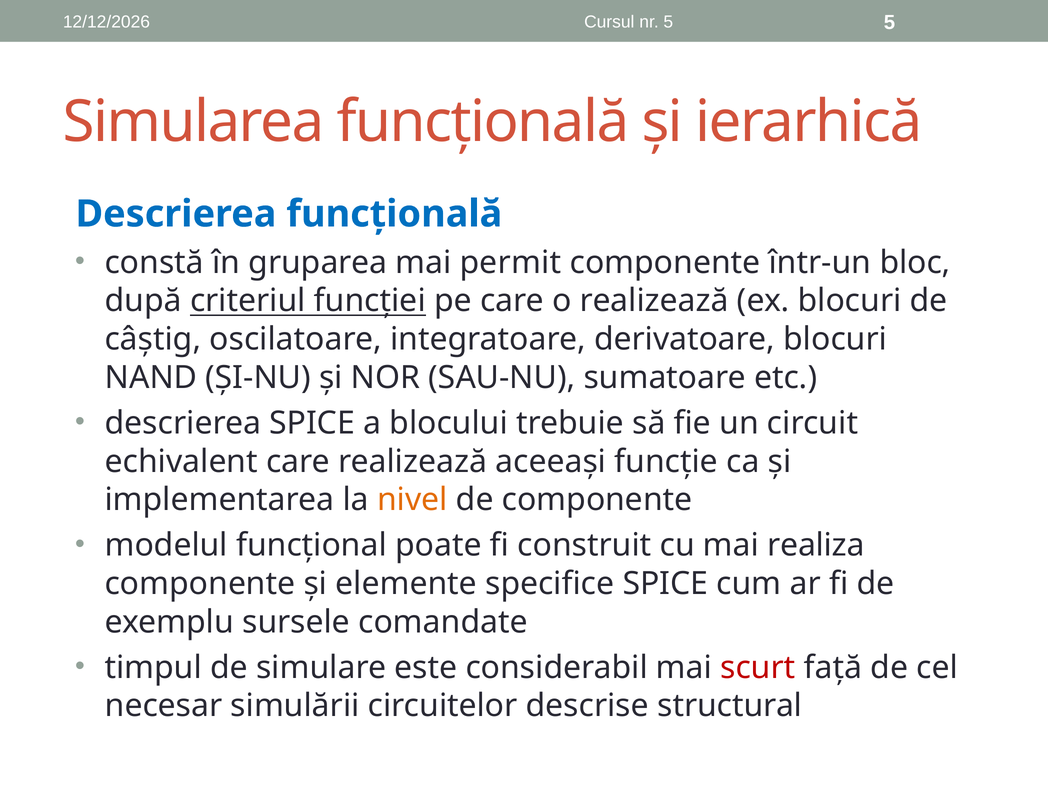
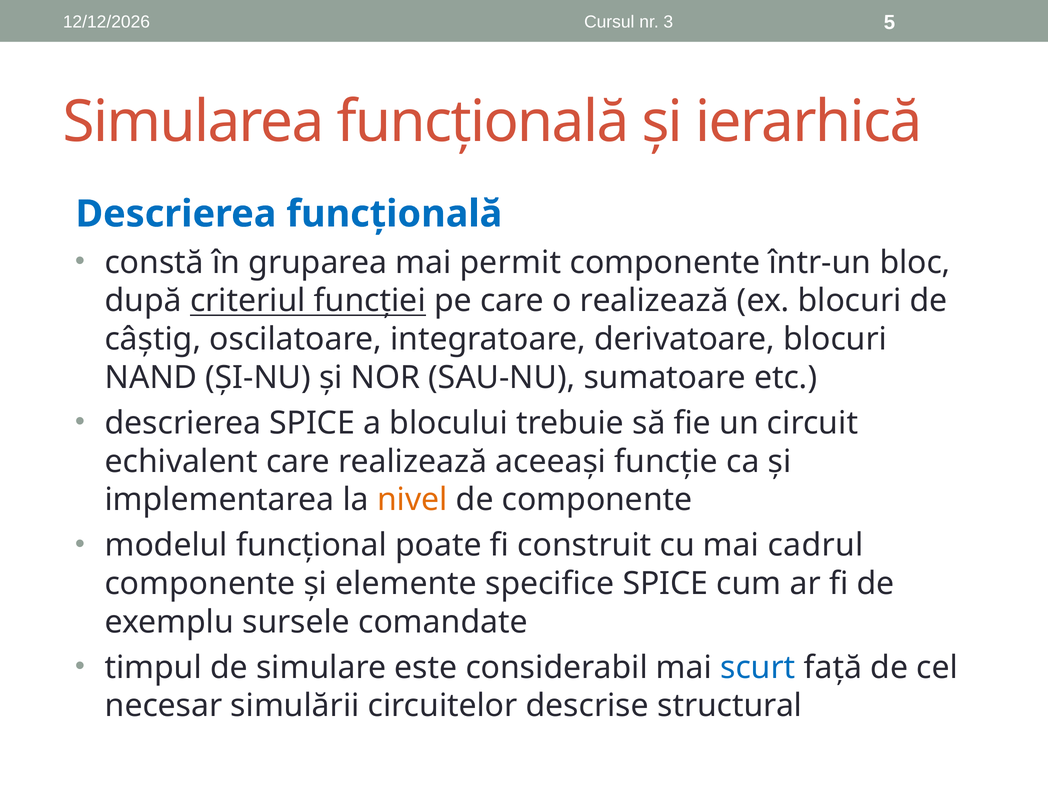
nr 5: 5 -> 3
realiza: realiza -> cadrul
scurt colour: red -> blue
